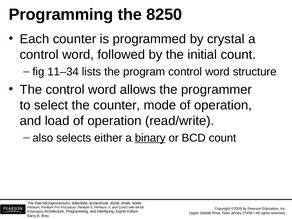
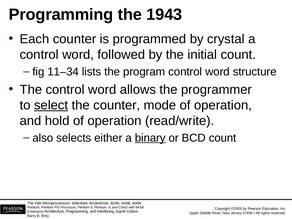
8250: 8250 -> 1943
select underline: none -> present
load: load -> hold
